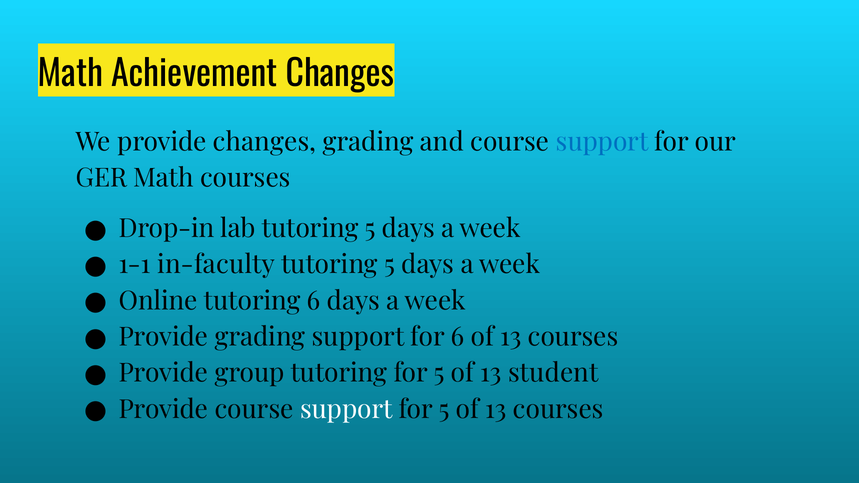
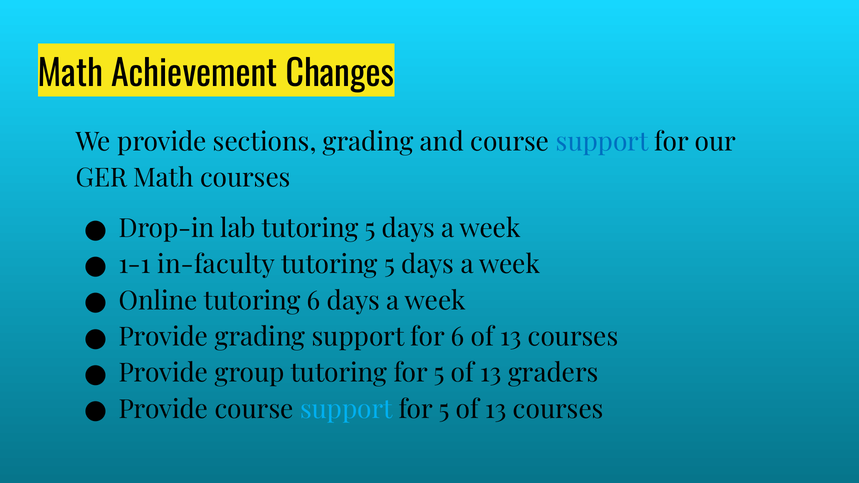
provide changes: changes -> sections
student: student -> graders
support at (346, 410) colour: white -> light blue
